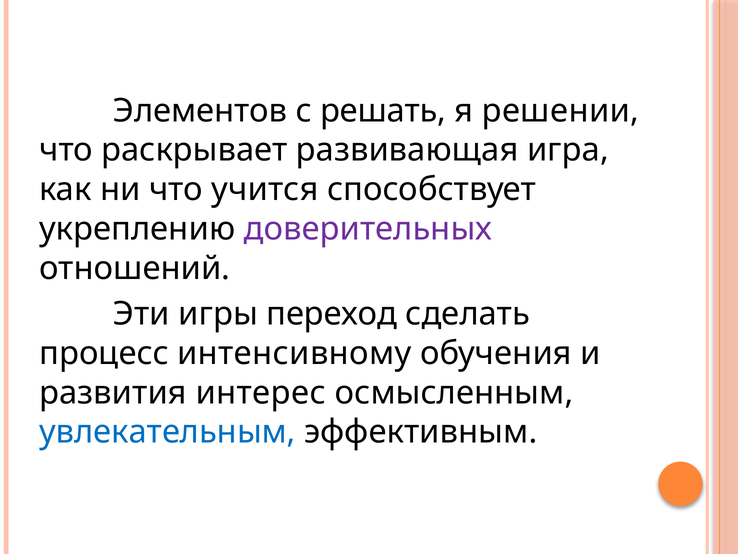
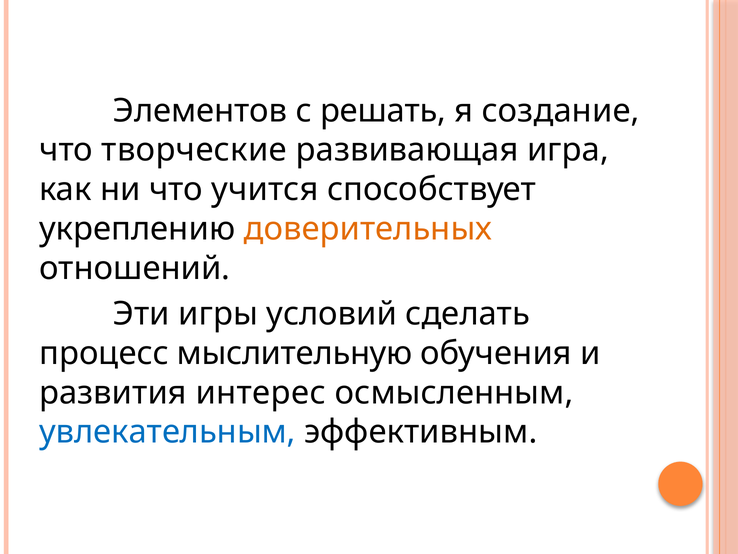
решении: решении -> создание
раскрывает: раскрывает -> творческие
доверительных colour: purple -> orange
переход: переход -> условий
интенсивному: интенсивному -> мыслительную
